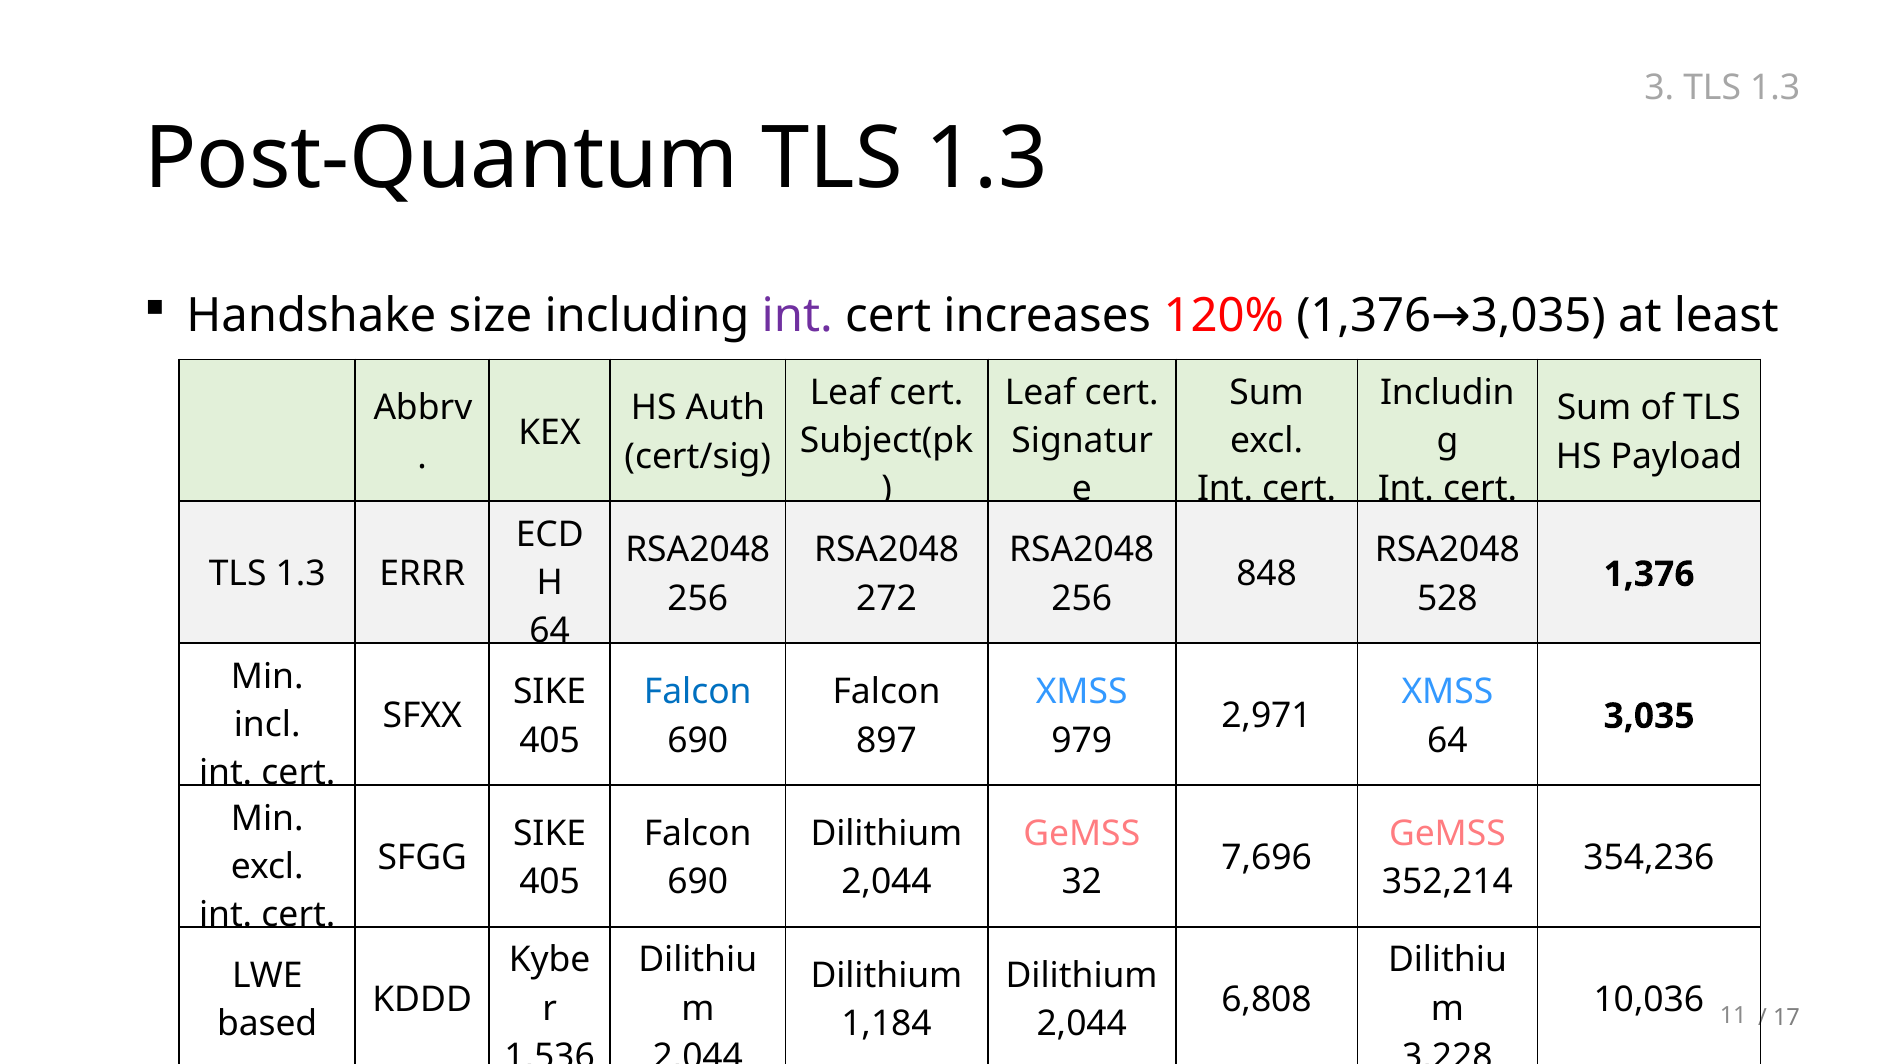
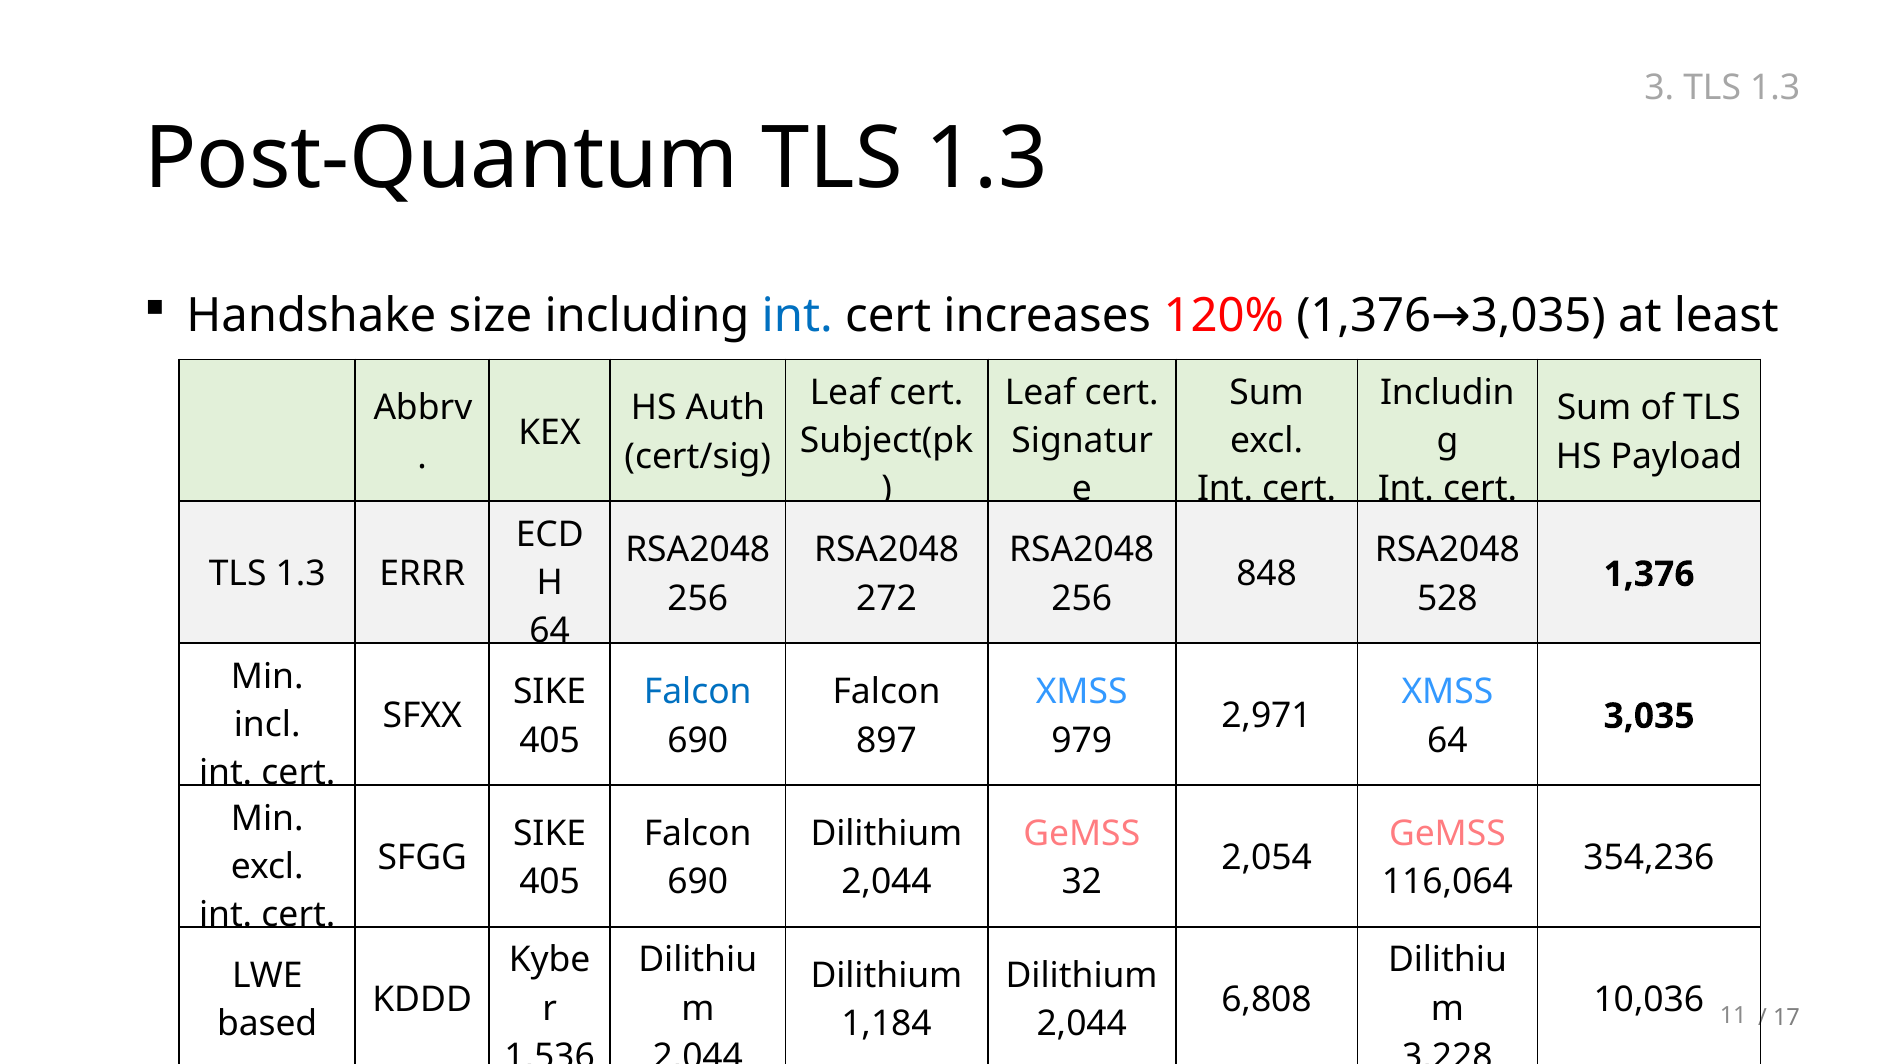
int at (797, 316) colour: purple -> blue
7,696: 7,696 -> 2,054
352,214: 352,214 -> 116,064
